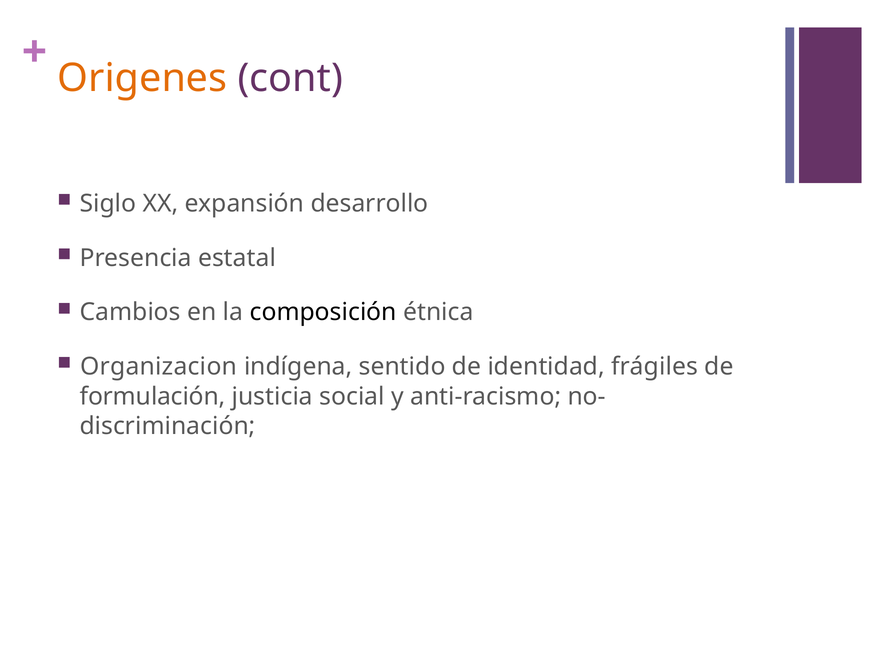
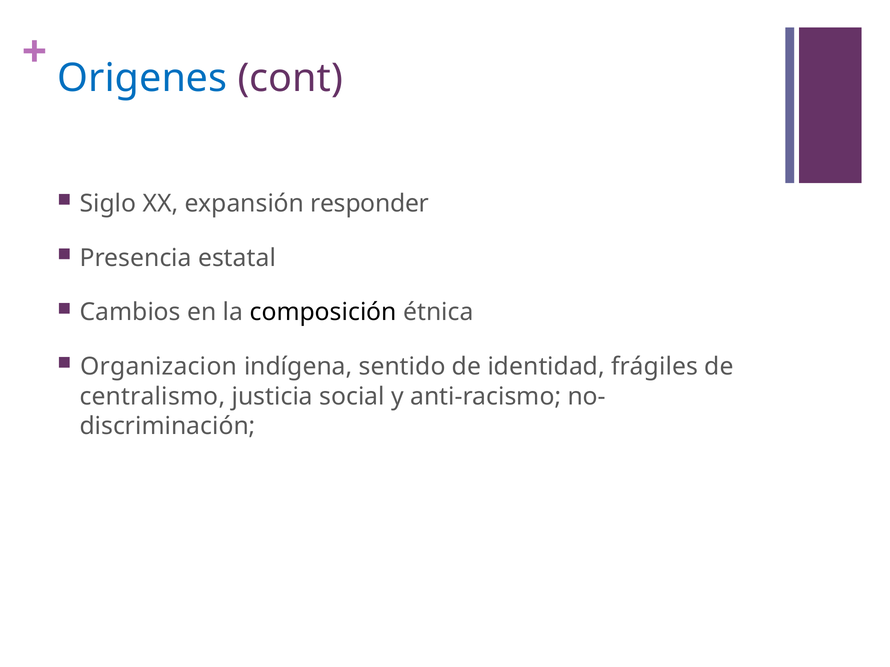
Origenes colour: orange -> blue
desarrollo: desarrollo -> responder
formulación: formulación -> centralismo
